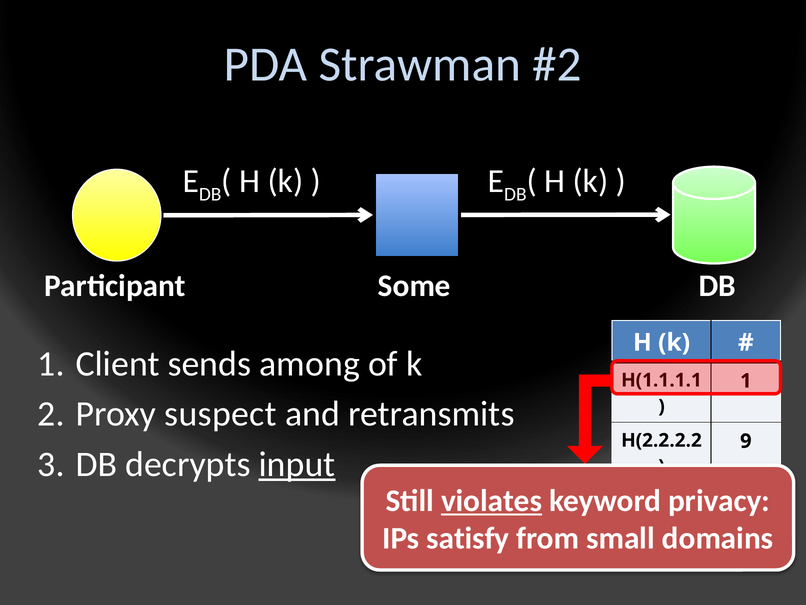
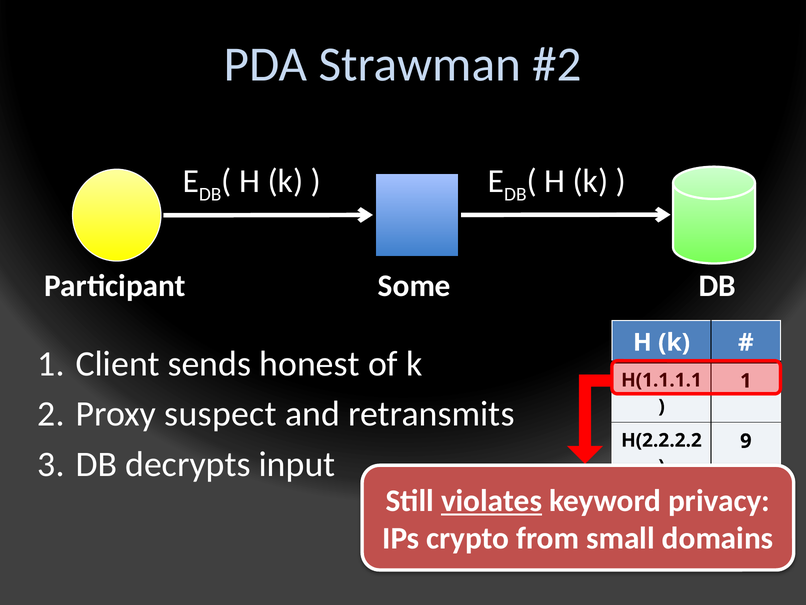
among: among -> honest
input underline: present -> none
satisfy: satisfy -> crypto
